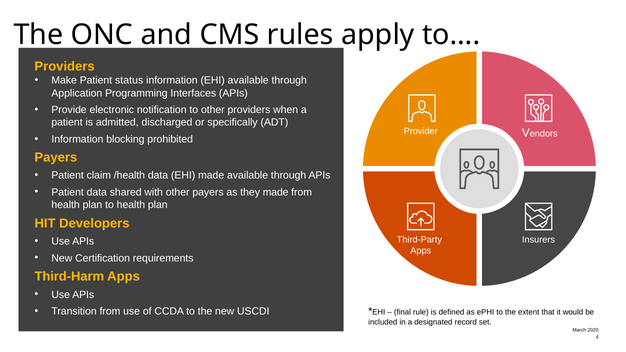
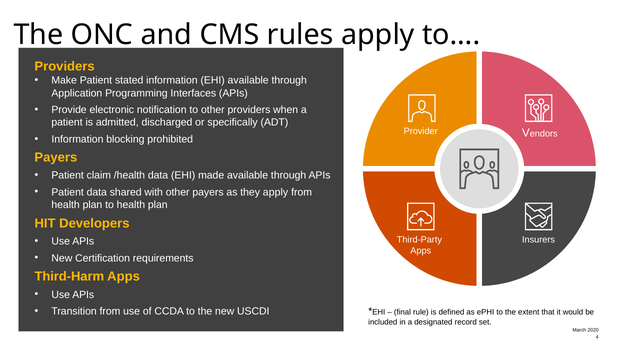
status: status -> stated
they made: made -> apply
